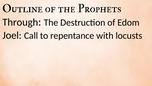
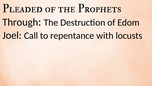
Outline: Outline -> Pleaded
